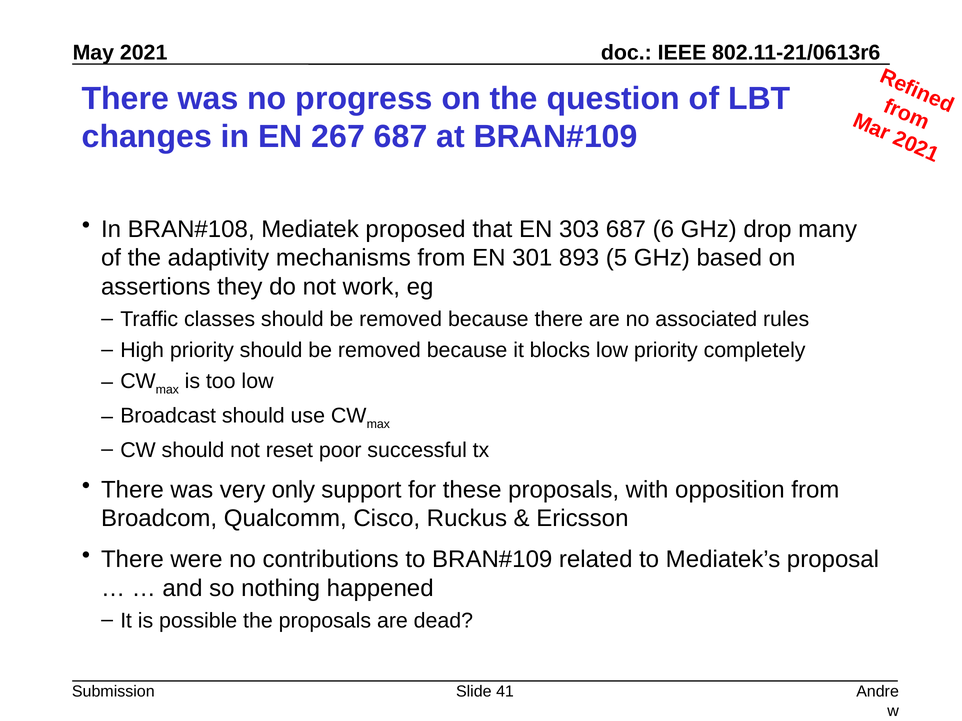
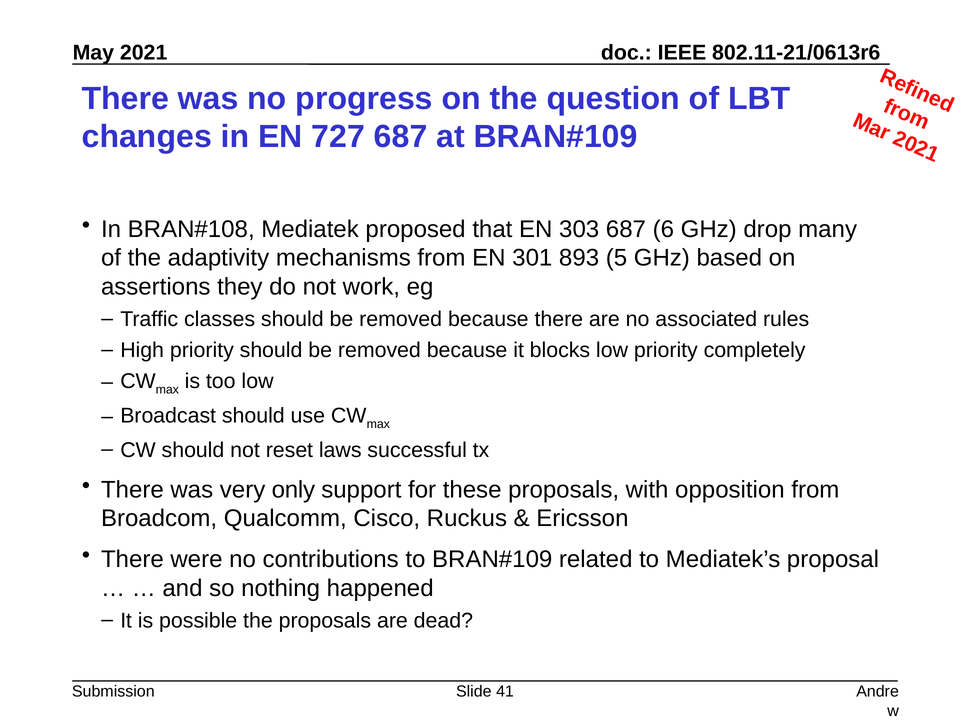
267: 267 -> 727
poor: poor -> laws
